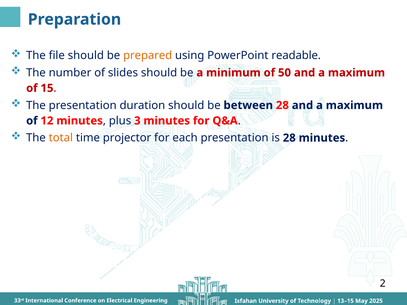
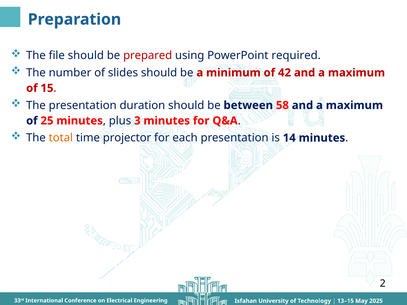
prepared colour: orange -> red
readable: readable -> required
50: 50 -> 42
between 28: 28 -> 58
12: 12 -> 25
is 28: 28 -> 14
